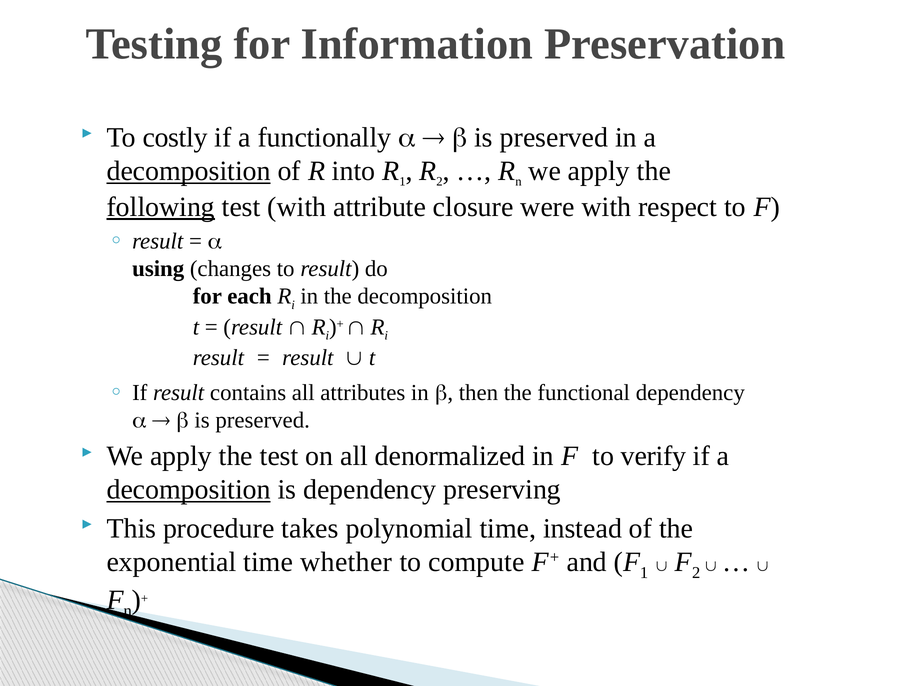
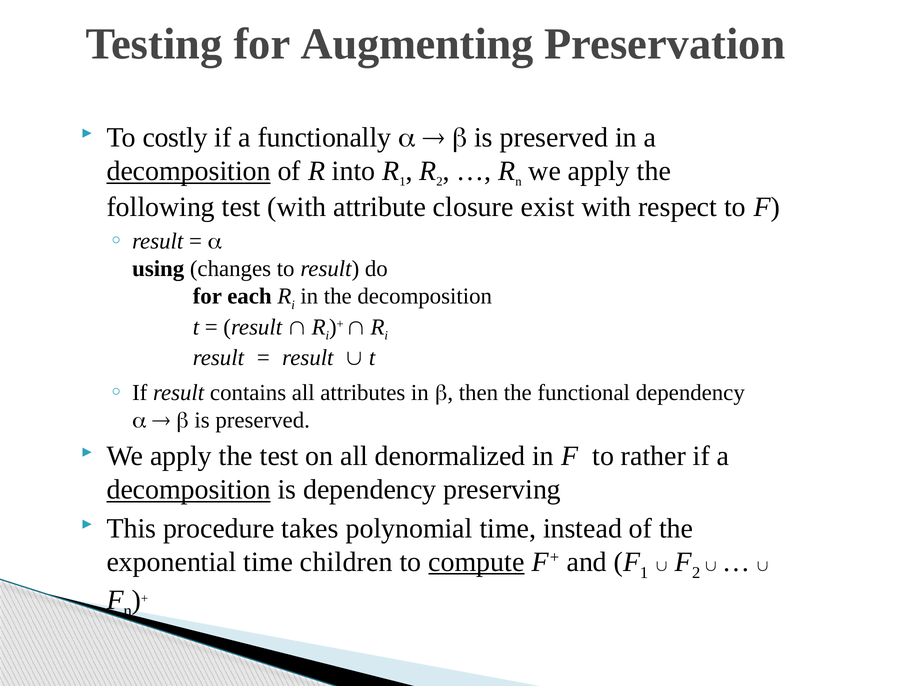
Information: Information -> Augmenting
following underline: present -> none
were: were -> exist
verify: verify -> rather
whether: whether -> children
compute underline: none -> present
